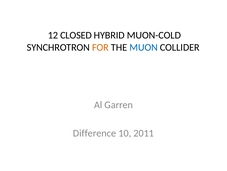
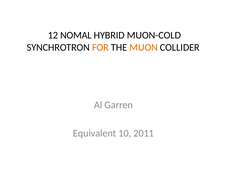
CLOSED: CLOSED -> NOMAL
MUON colour: blue -> orange
Difference: Difference -> Equivalent
